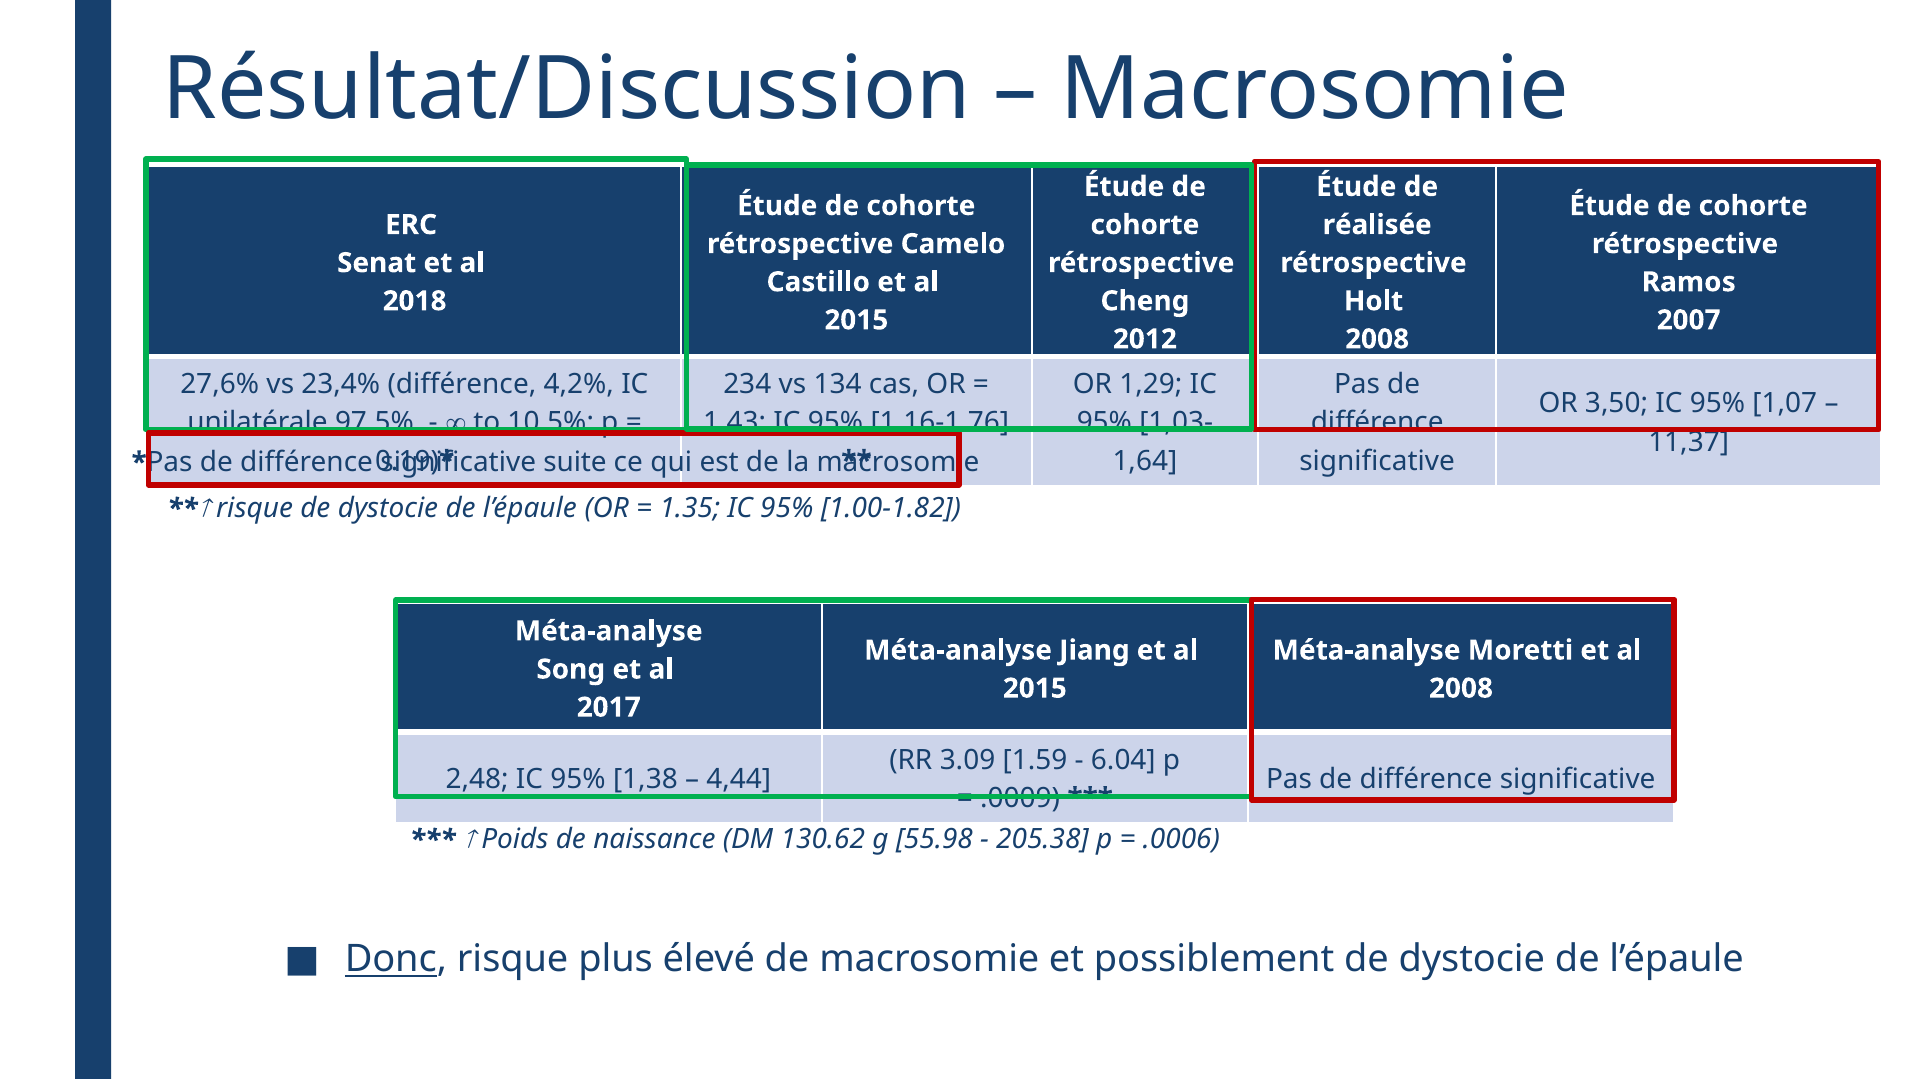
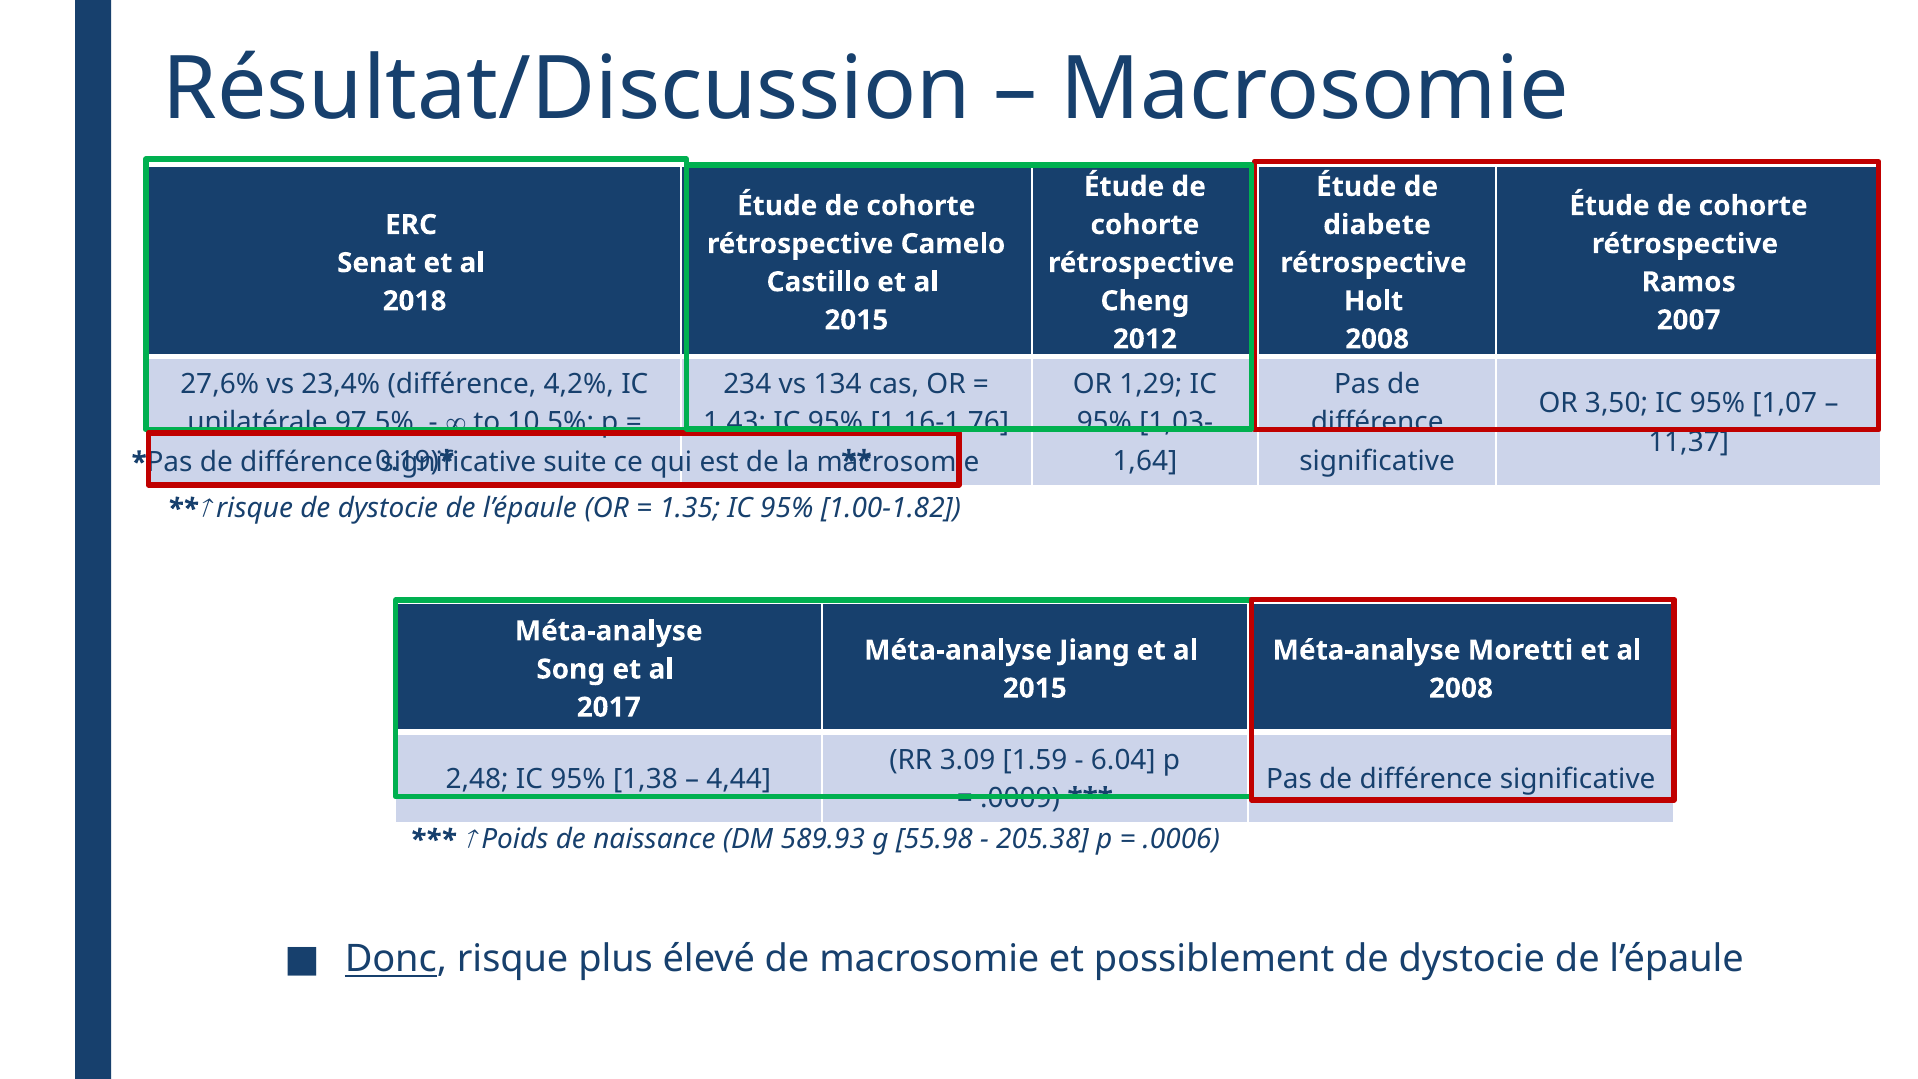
réalisée: réalisée -> diabete
130.62: 130.62 -> 589.93
